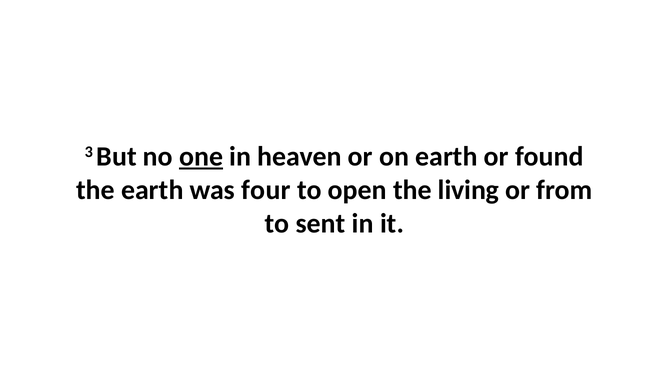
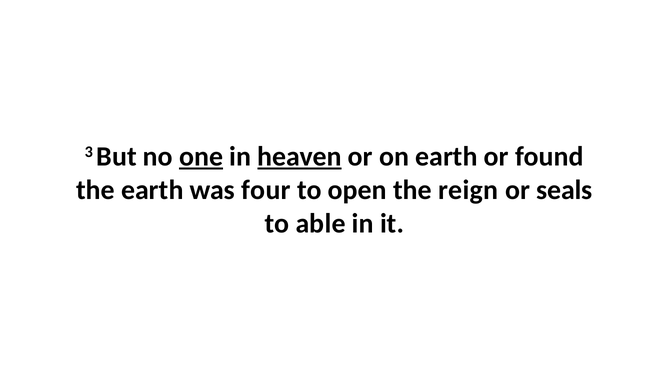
heaven underline: none -> present
living: living -> reign
from: from -> seals
sent: sent -> able
